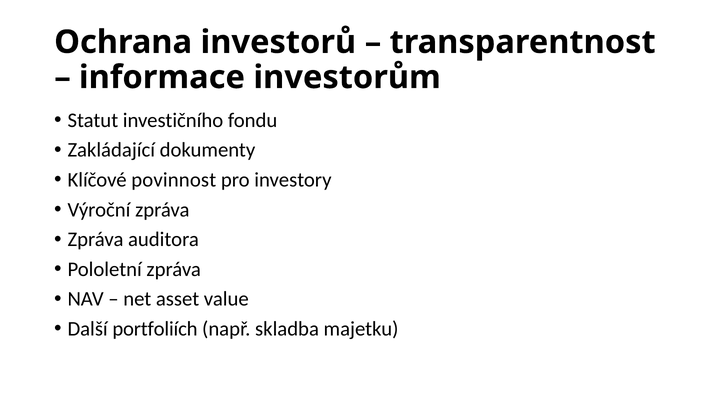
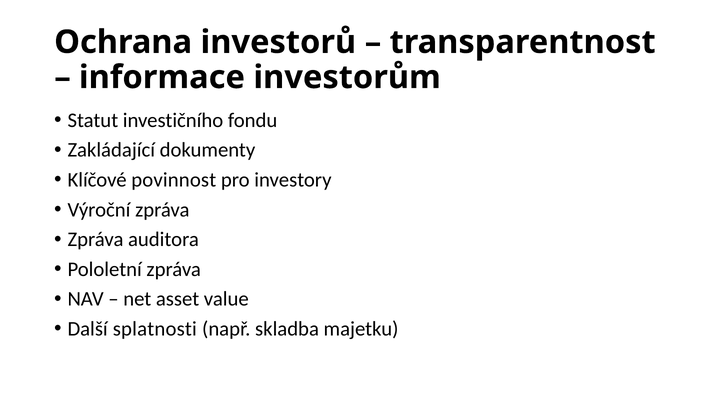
portfoliích: portfoliích -> splatnosti
